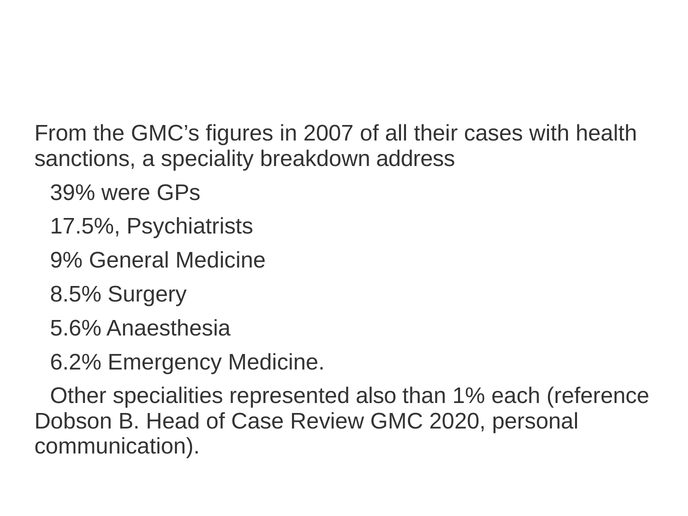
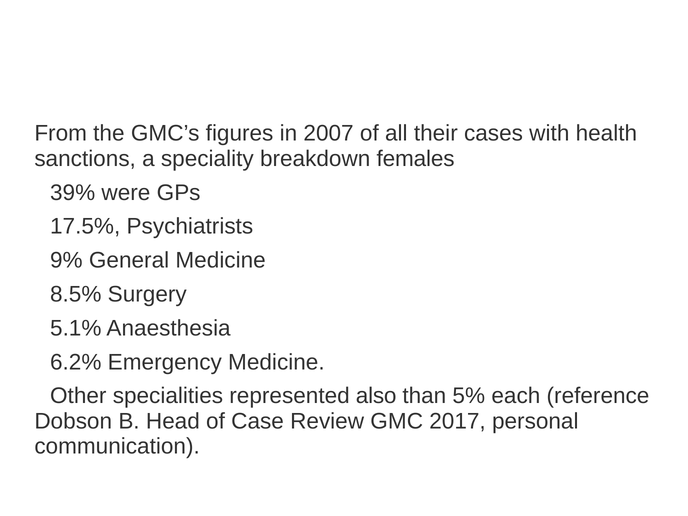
address: address -> females
5.6%: 5.6% -> 5.1%
1%: 1% -> 5%
2020: 2020 -> 2017
